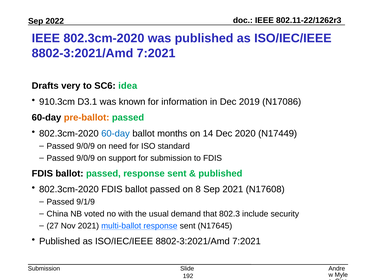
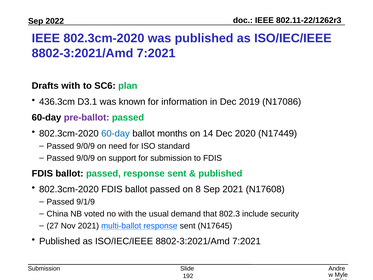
Drafts very: very -> with
idea: idea -> plan
910.3cm: 910.3cm -> 436.3cm
pre-ballot colour: orange -> purple
